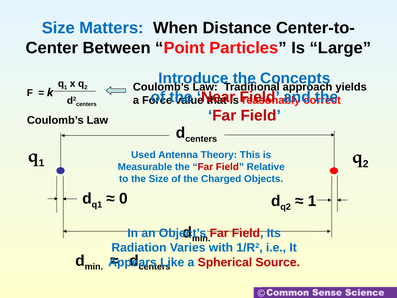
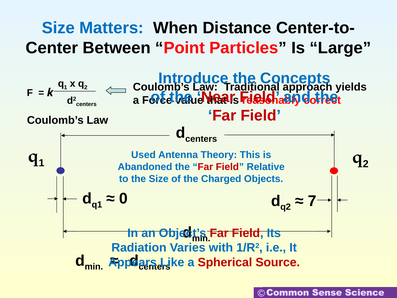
Measurable: Measurable -> Abandoned
1 at (312, 201): 1 -> 7
